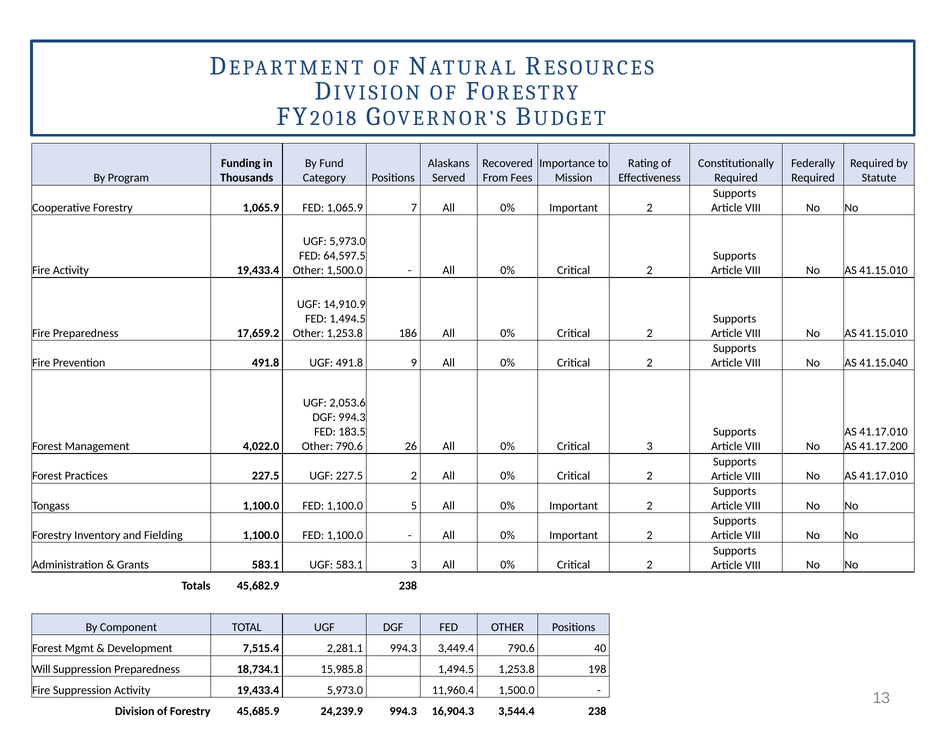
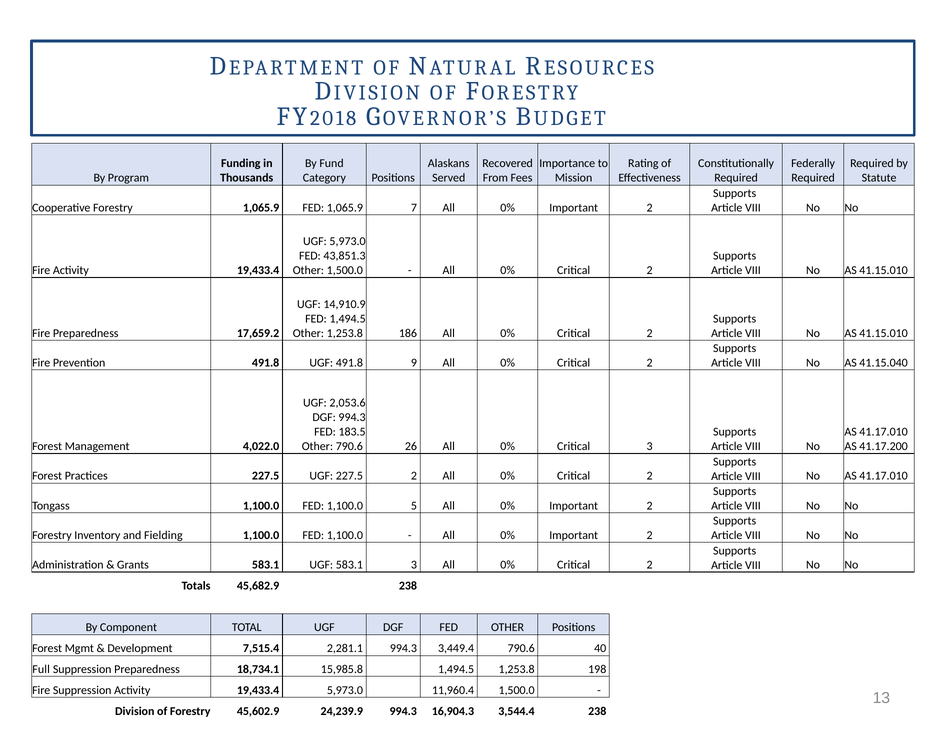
64,597.5: 64,597.5 -> 43,851.3
Will: Will -> Full
45,685.9: 45,685.9 -> 45,602.9
